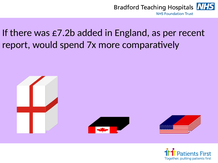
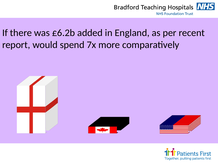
£7.2b: £7.2b -> £6.2b
